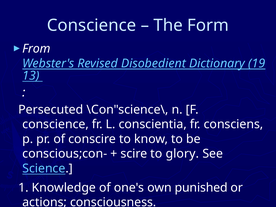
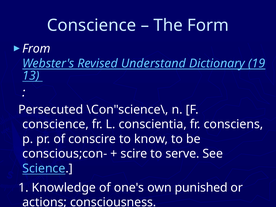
Disobedient: Disobedient -> Understand
glory: glory -> serve
